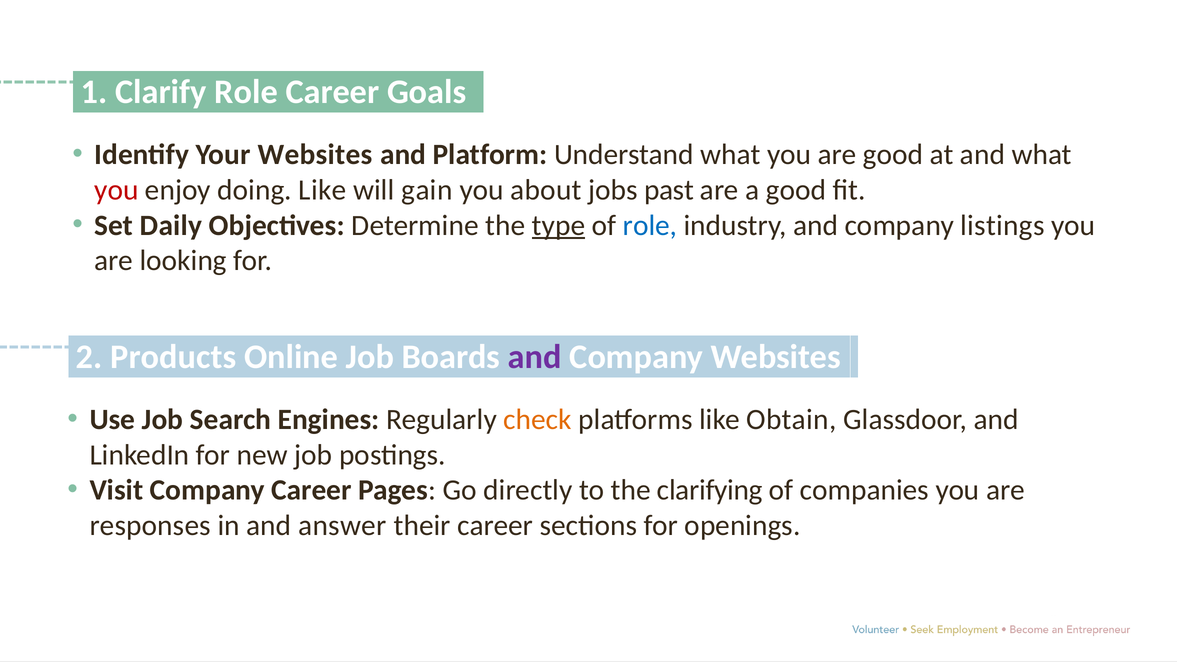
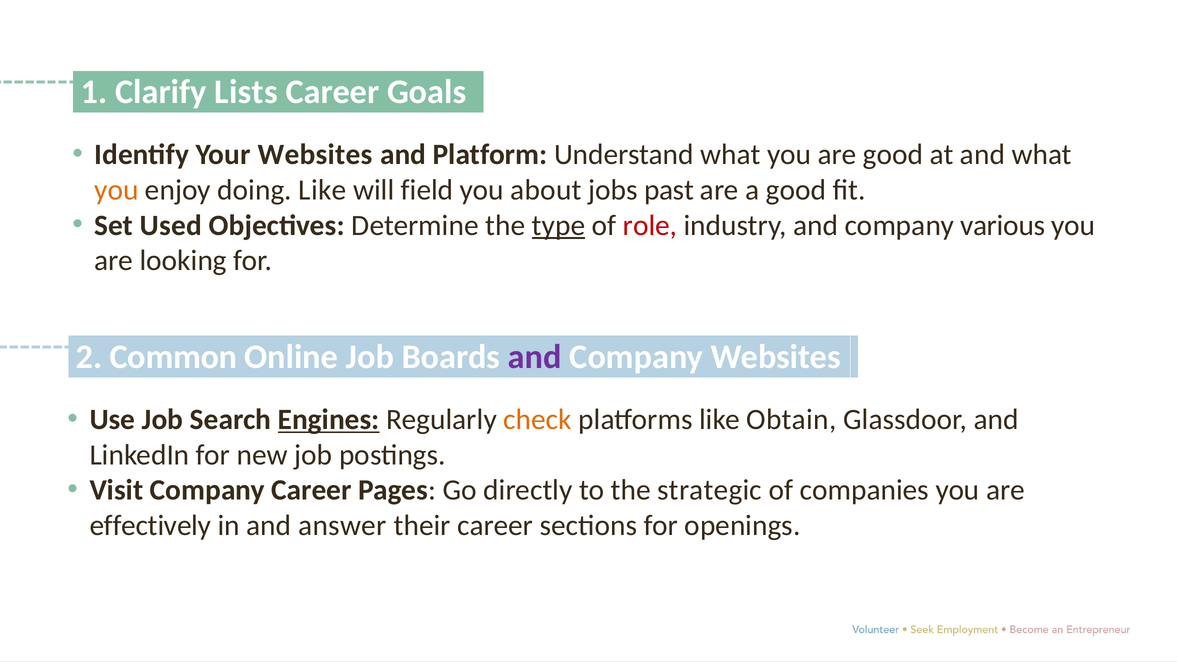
Clarify Role: Role -> Lists
you at (116, 190) colour: red -> orange
gain: gain -> field
Daily: Daily -> Used
role at (650, 225) colour: blue -> red
listings: listings -> various
Products: Products -> Common
Engines underline: none -> present
clarifying: clarifying -> strategic
responses: responses -> effectively
